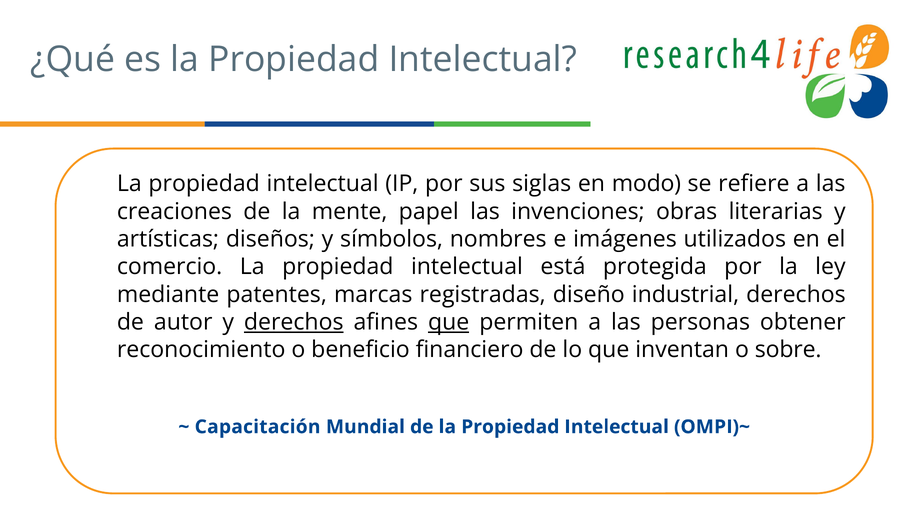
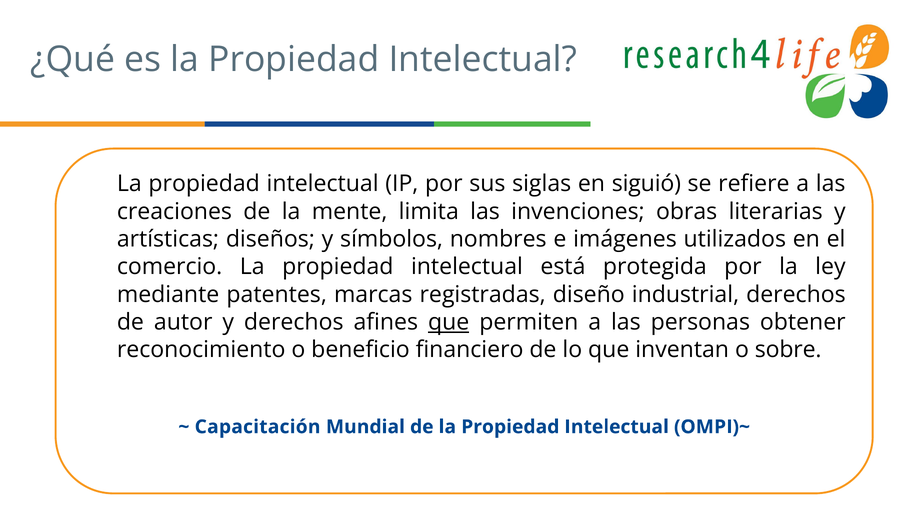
modo: modo -> siguió
papel: papel -> limita
derechos at (294, 322) underline: present -> none
